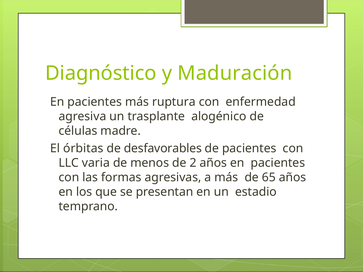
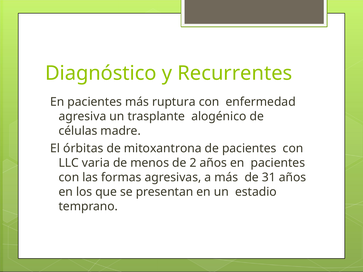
Maduración: Maduración -> Recurrentes
desfavorables: desfavorables -> mitoxantrona
65: 65 -> 31
